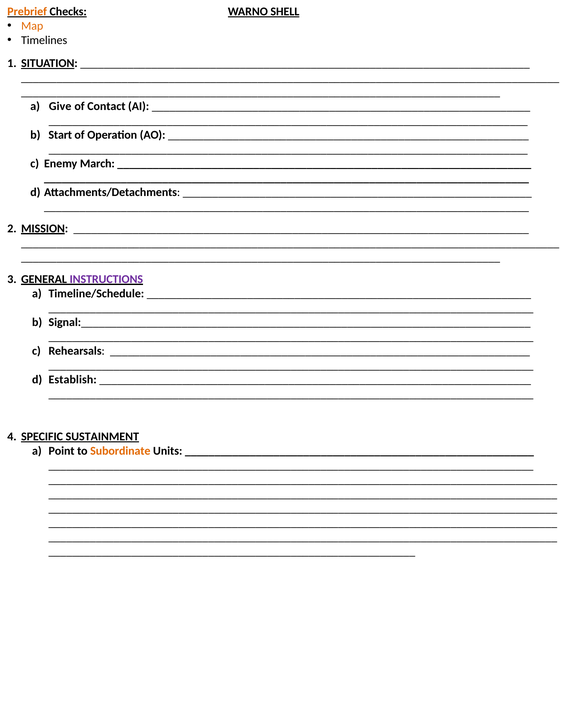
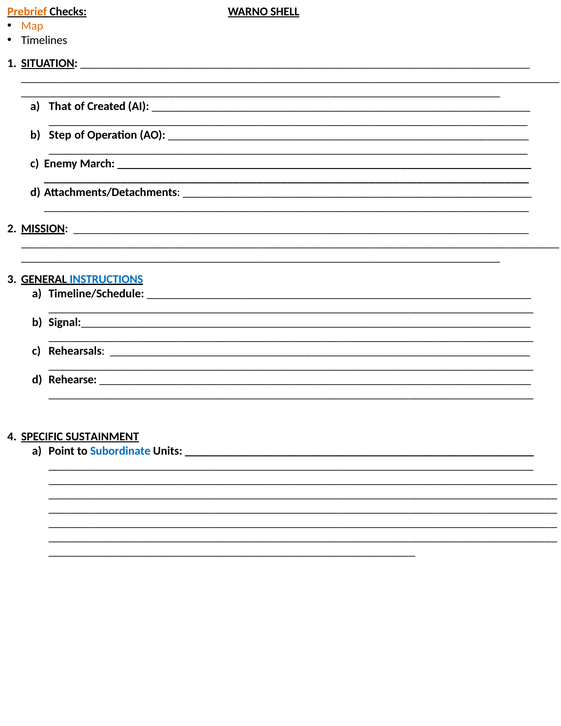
Give: Give -> That
Contact: Contact -> Created
Start: Start -> Step
INSTRUCTIONS colour: purple -> blue
Establish: Establish -> Rehearse
Subordinate colour: orange -> blue
